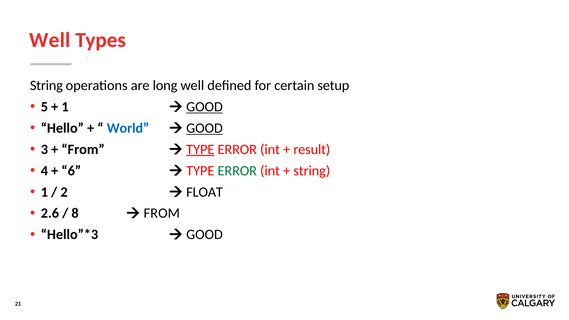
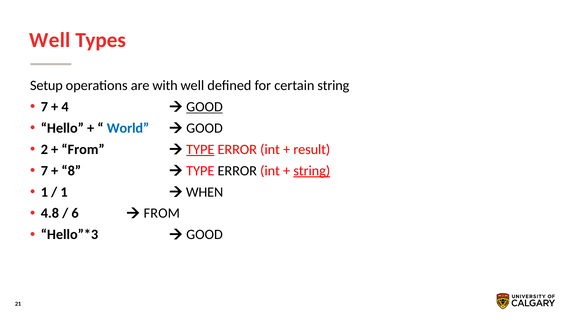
String at (46, 86): String -> Setup
long: long -> with
certain setup: setup -> string
5 at (44, 107): 5 -> 7
1 at (65, 107): 1 -> 4
GOOD at (205, 128) underline: present -> none
3: 3 -> 2
4 at (44, 171): 4 -> 7
6: 6 -> 8
ERROR at (237, 171) colour: green -> black
string at (312, 171) underline: none -> present
2 at (64, 192): 2 -> 1
FLOAT: FLOAT -> WHEN
2.6: 2.6 -> 4.8
8: 8 -> 6
